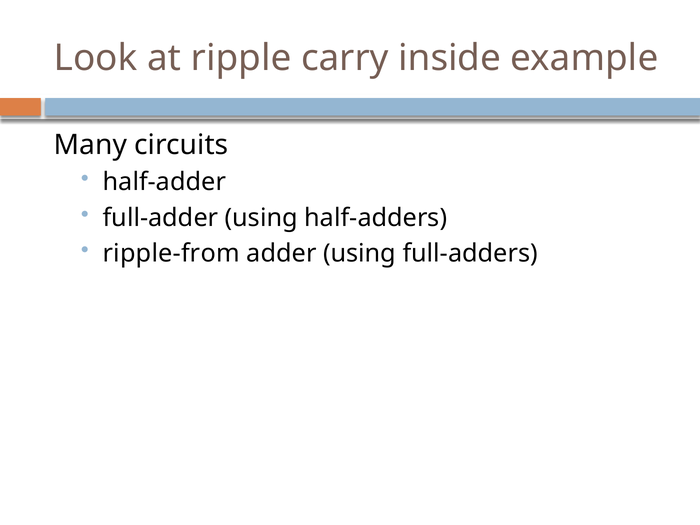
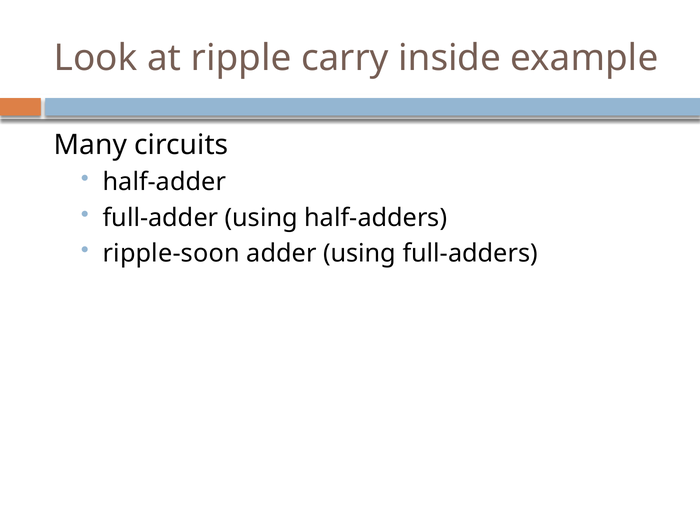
ripple-from: ripple-from -> ripple-soon
